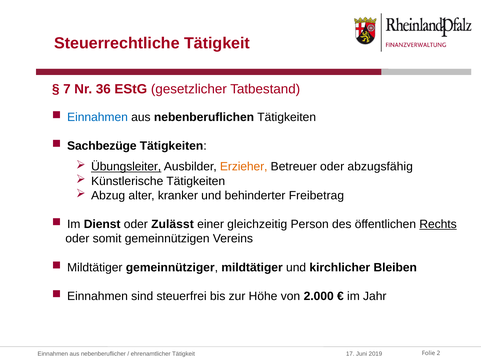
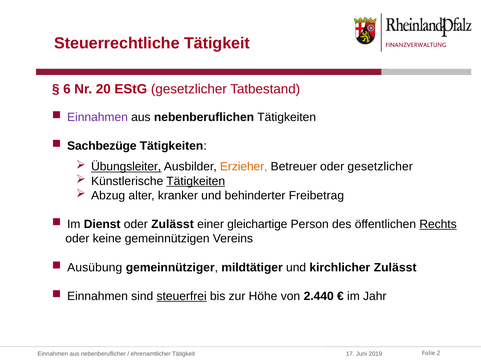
7: 7 -> 6
36: 36 -> 20
Einnahmen at (97, 117) colour: blue -> purple
oder abzugsfähig: abzugsfähig -> gesetzlicher
Tätigkeiten at (196, 181) underline: none -> present
gleichzeitig: gleichzeitig -> gleichartige
somit: somit -> keine
Mildtätiger at (95, 268): Mildtätiger -> Ausübung
kirchlicher Bleiben: Bleiben -> Zulässt
steuerfrei underline: none -> present
2.000: 2.000 -> 2.440
